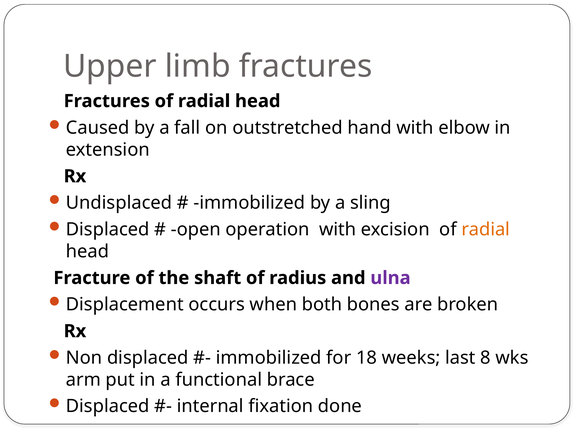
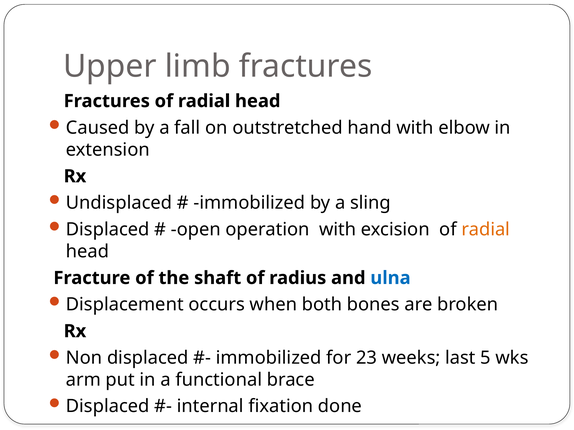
ulna colour: purple -> blue
18: 18 -> 23
8: 8 -> 5
